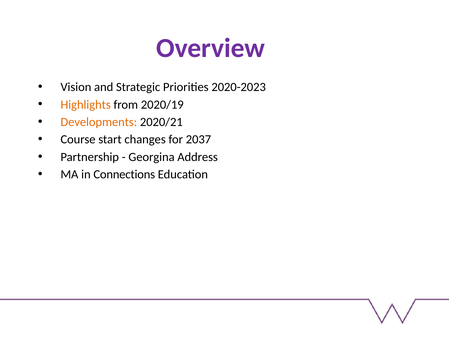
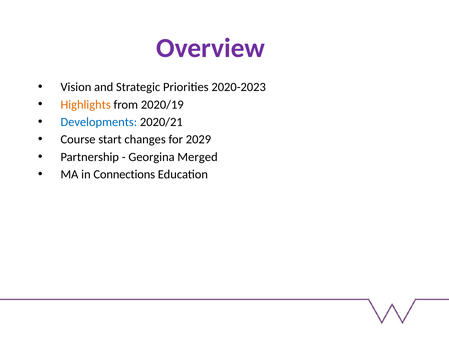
Developments colour: orange -> blue
2037: 2037 -> 2029
Address: Address -> Merged
